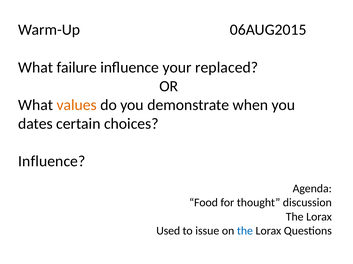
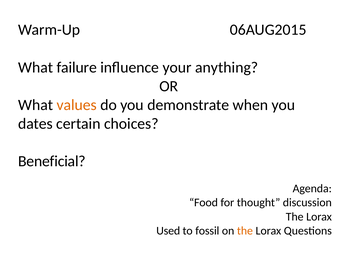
replaced: replaced -> anything
Influence at (52, 162): Influence -> Beneficial
issue: issue -> fossil
the at (245, 231) colour: blue -> orange
